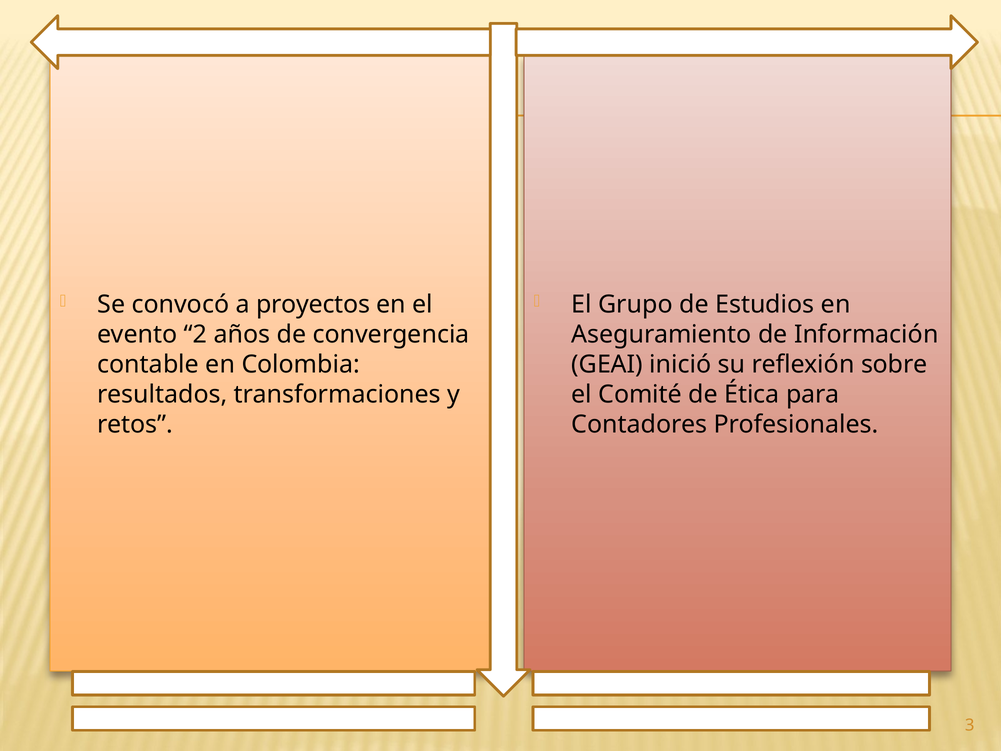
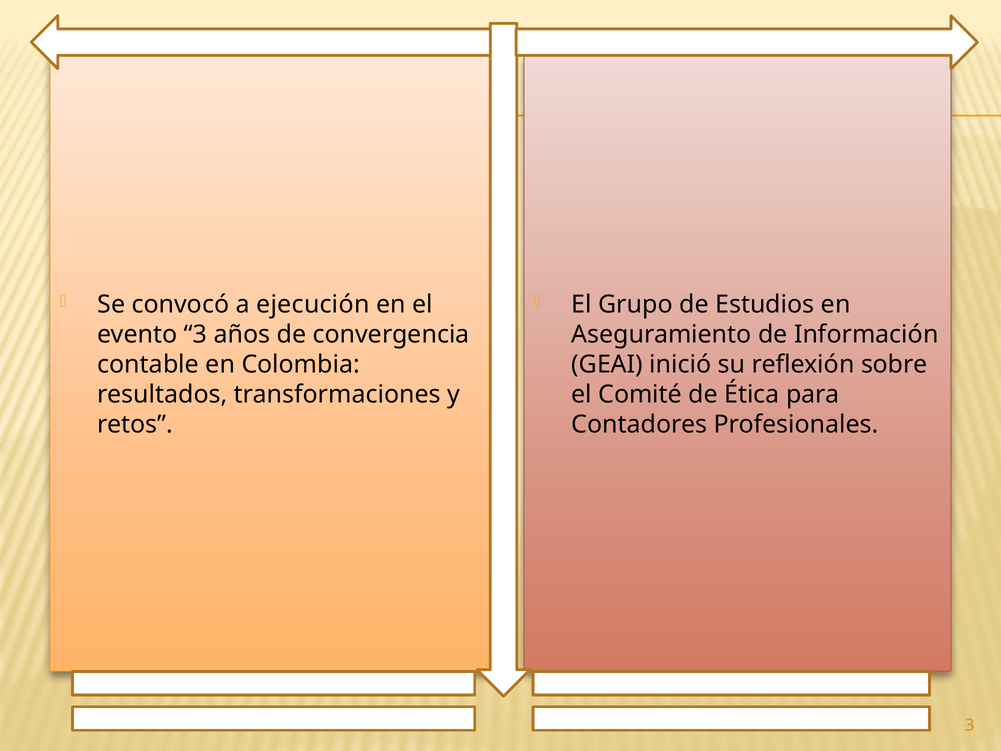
proyectos: proyectos -> ejecución
evento 2: 2 -> 3
